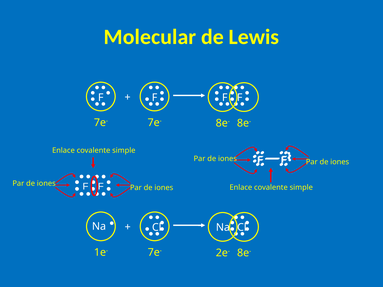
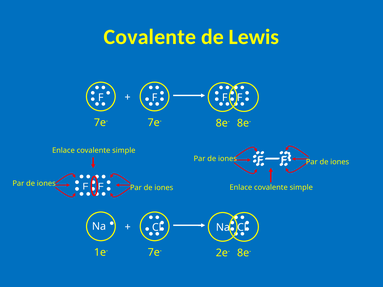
Molecular at (150, 37): Molecular -> Covalente
